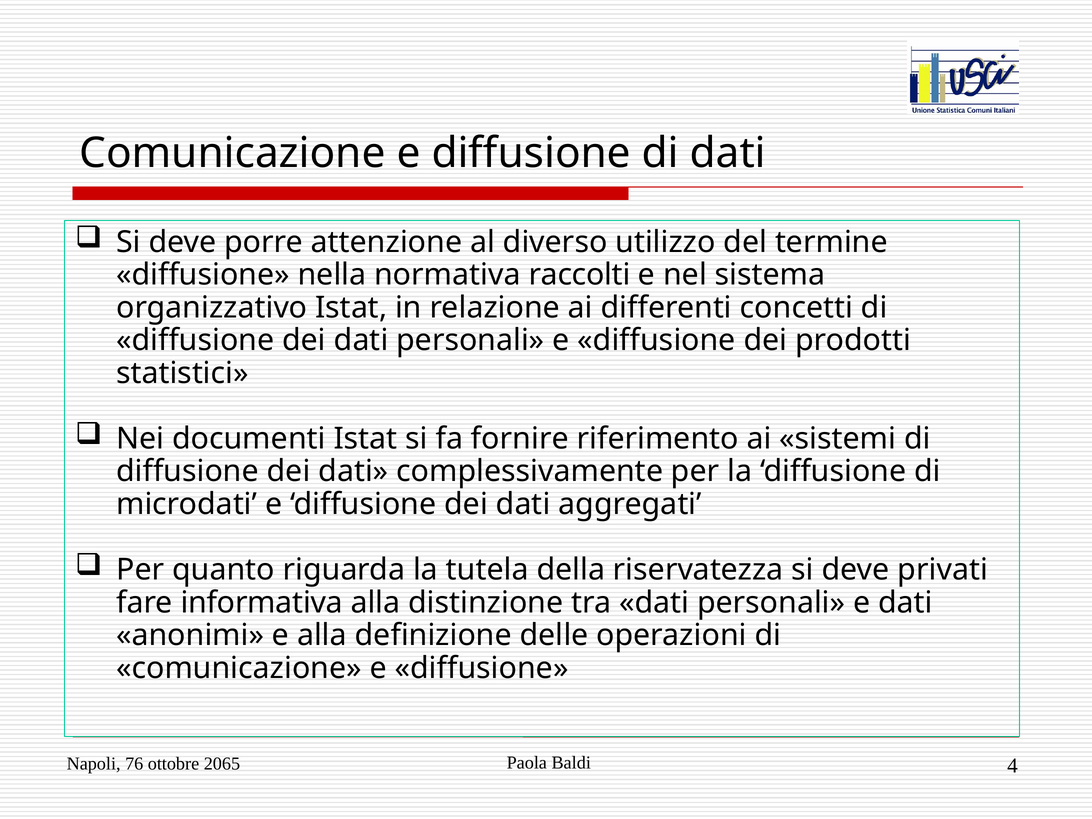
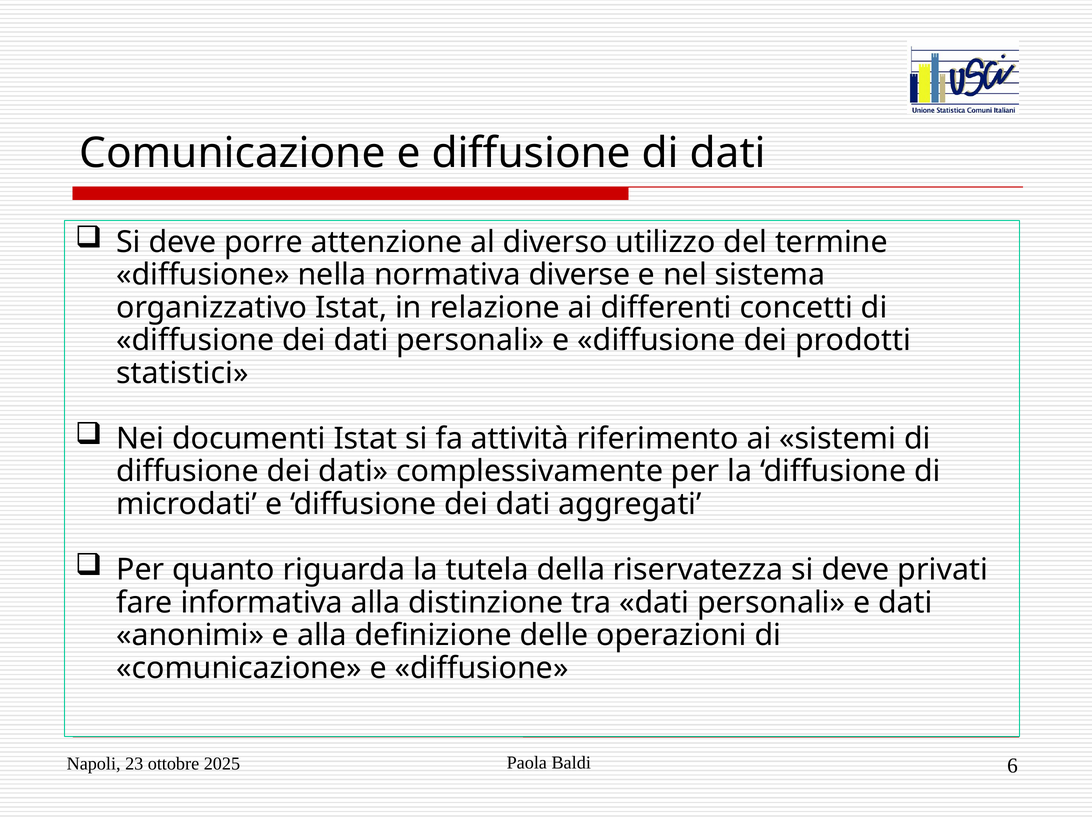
raccolti: raccolti -> diverse
fornire: fornire -> attività
76: 76 -> 23
2065: 2065 -> 2025
4: 4 -> 6
